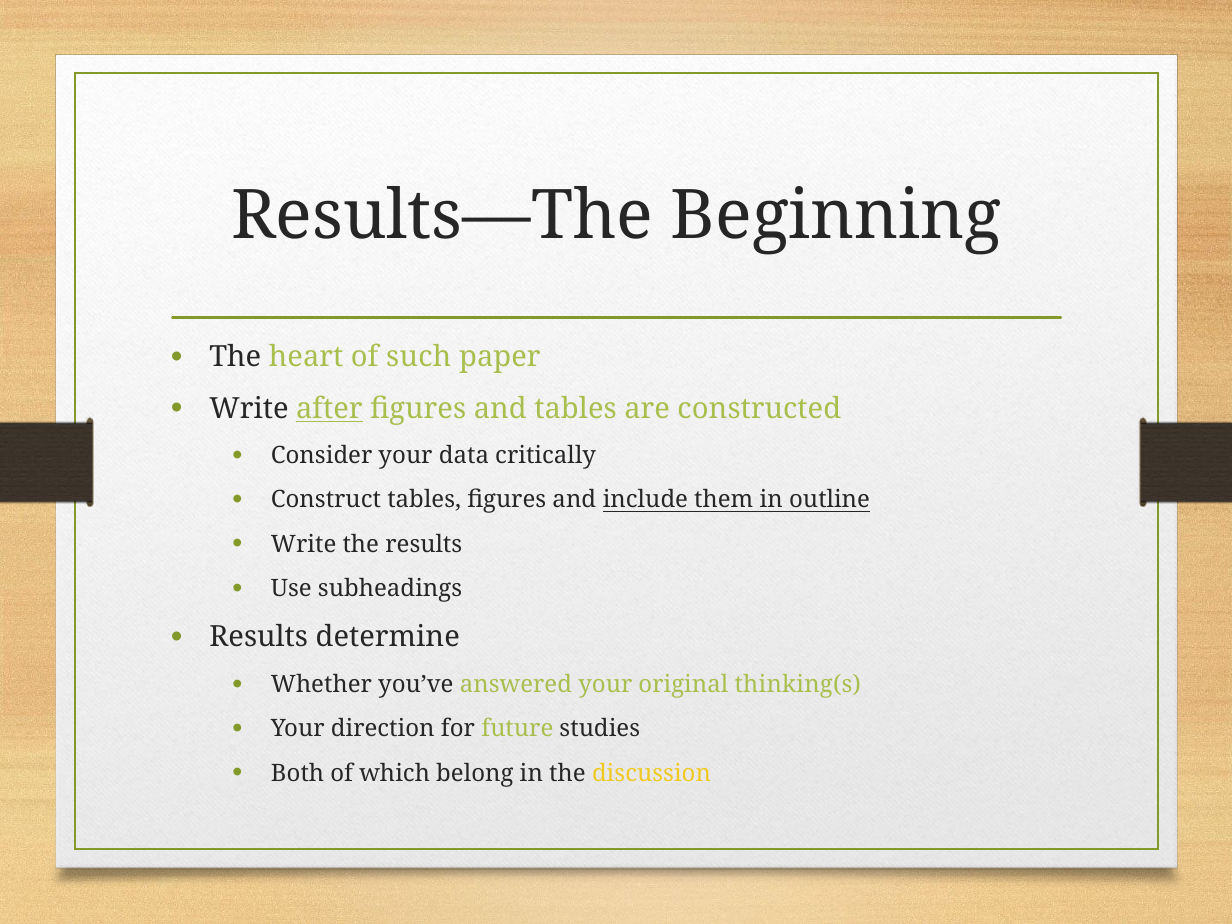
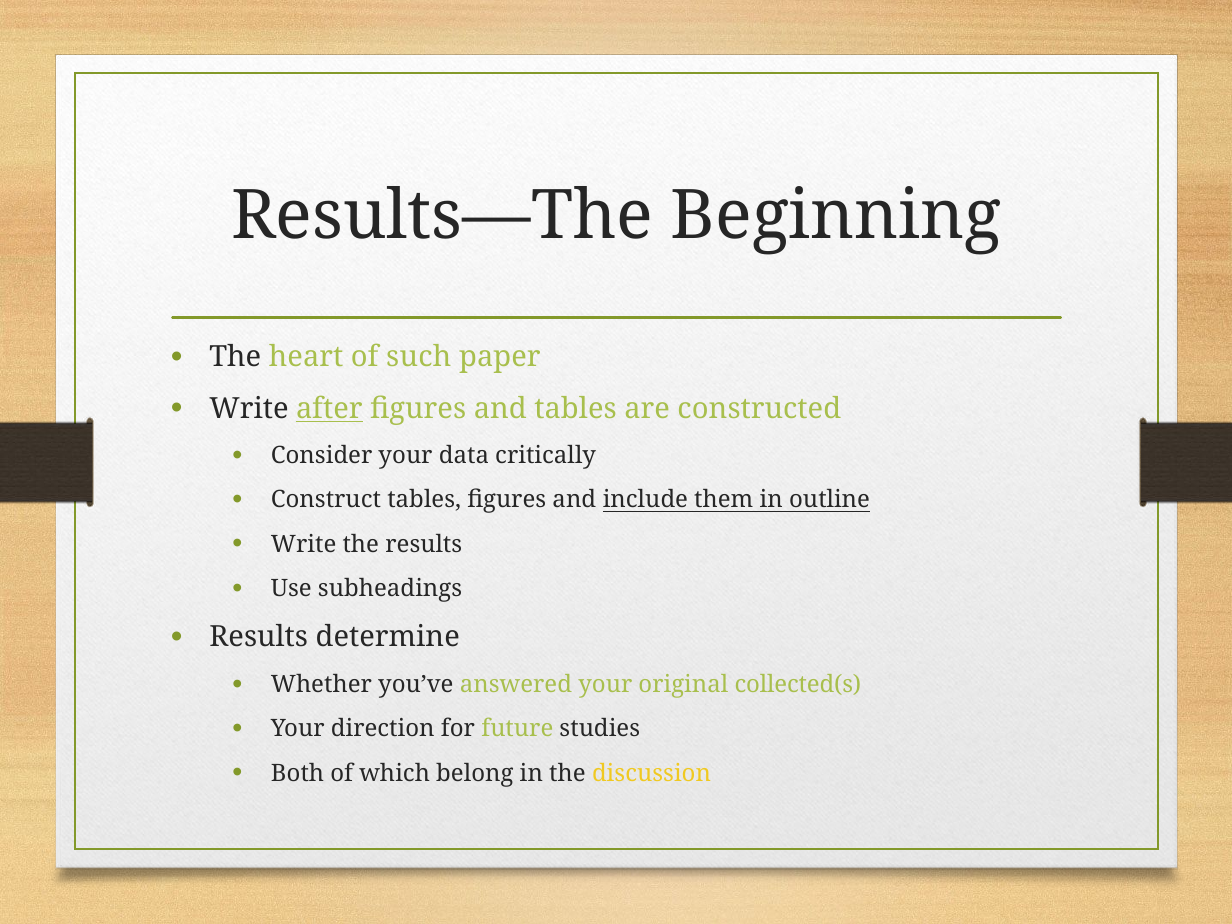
thinking(s: thinking(s -> collected(s
